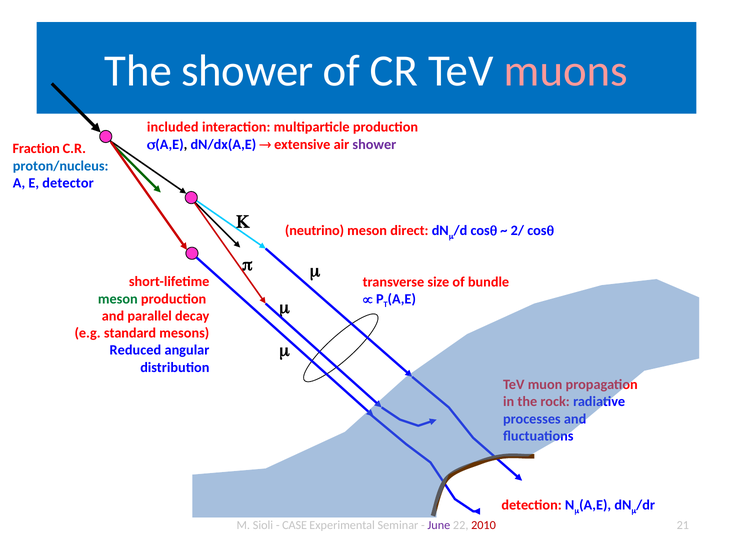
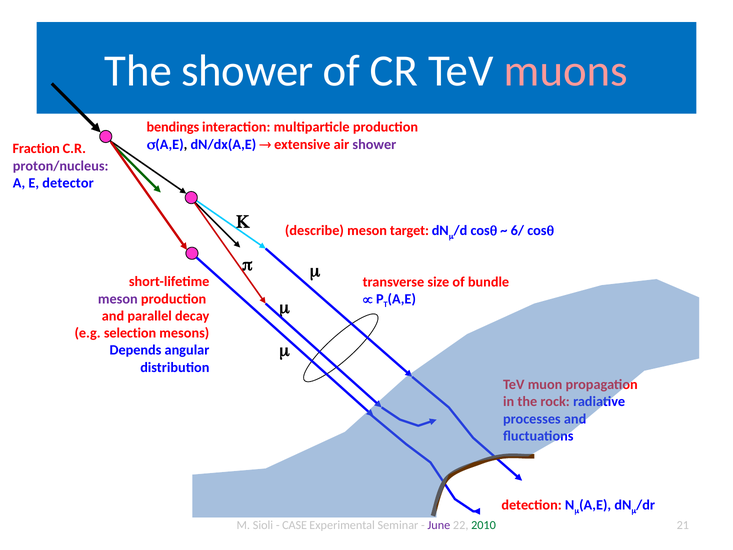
included: included -> bendings
proton/nucleus colour: blue -> purple
neutrino: neutrino -> describe
direct: direct -> target
2/: 2/ -> 6/
meson at (118, 299) colour: green -> purple
standard: standard -> selection
Reduced: Reduced -> Depends
2010 colour: red -> green
